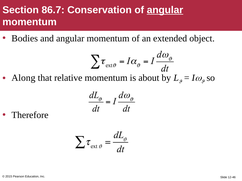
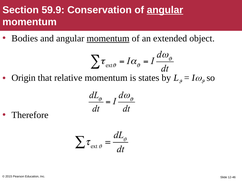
86.7: 86.7 -> 59.9
momentum at (108, 38) underline: none -> present
Along: Along -> Origin
about: about -> states
